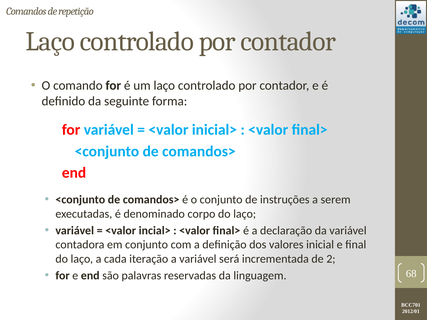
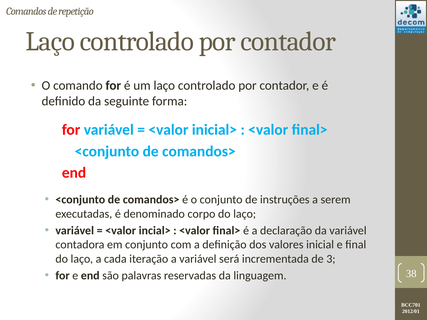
2: 2 -> 3
68: 68 -> 38
